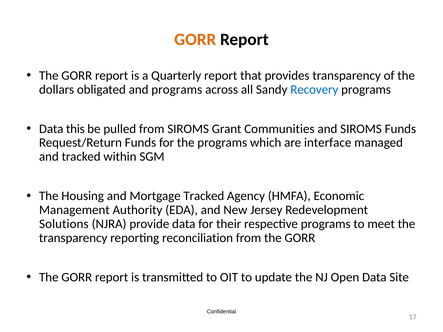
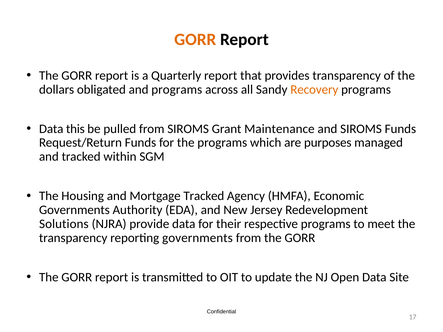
Recovery colour: blue -> orange
Communities: Communities -> Maintenance
interface: interface -> purposes
Management at (74, 210): Management -> Governments
reporting reconciliation: reconciliation -> governments
